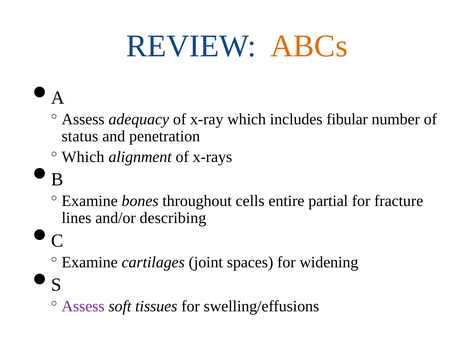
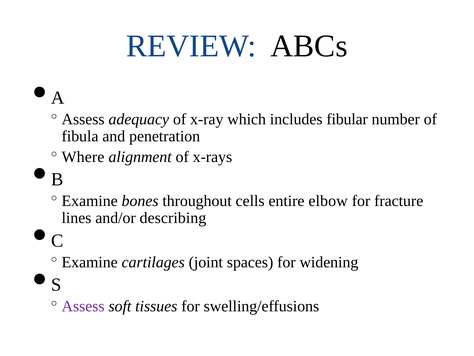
ABCs colour: orange -> black
status: status -> fibula
Which at (83, 157): Which -> Where
partial: partial -> elbow
